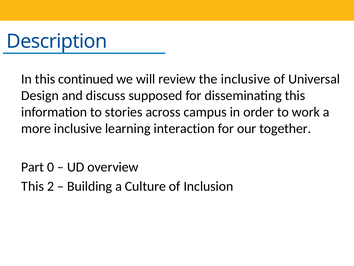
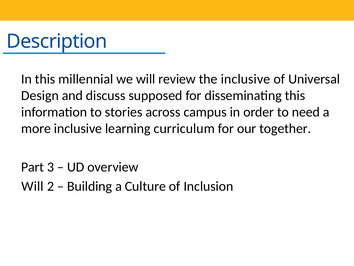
continued: continued -> millennial
work: work -> need
interaction: interaction -> curriculum
0: 0 -> 3
This at (33, 186): This -> Will
